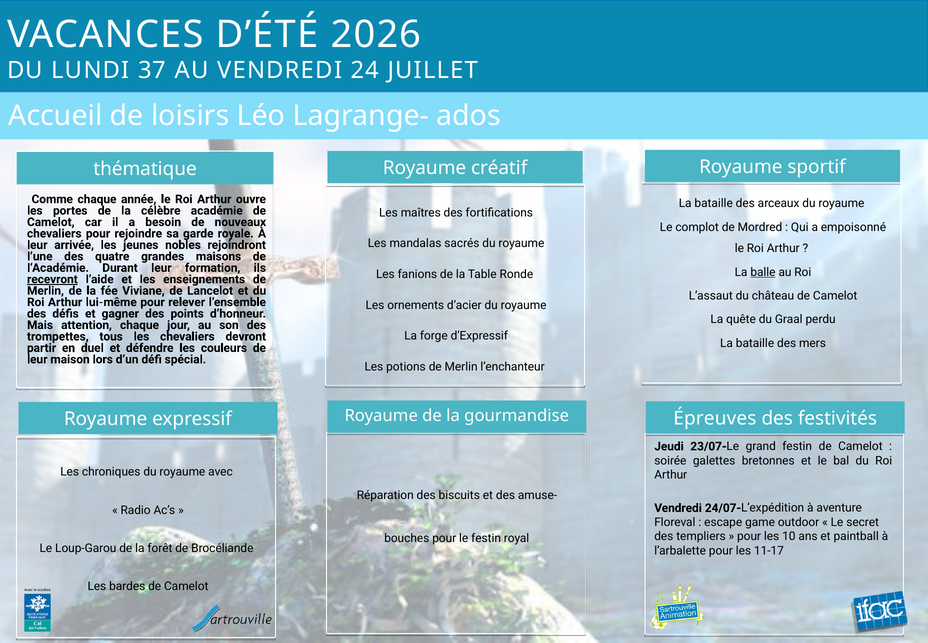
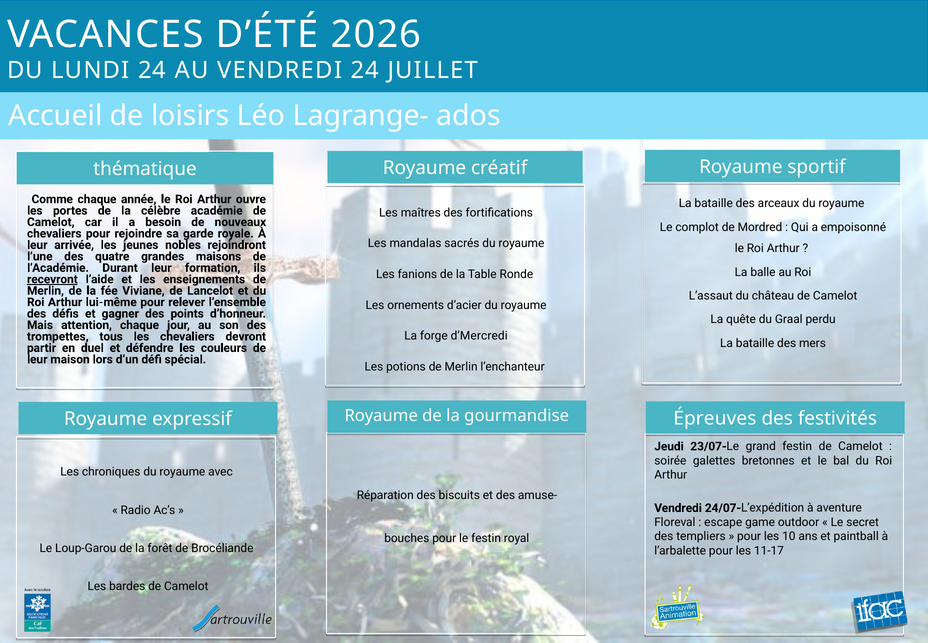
LUNDI 37: 37 -> 24
balle underline: present -> none
d’Expressif: d’Expressif -> d’Mercredi
